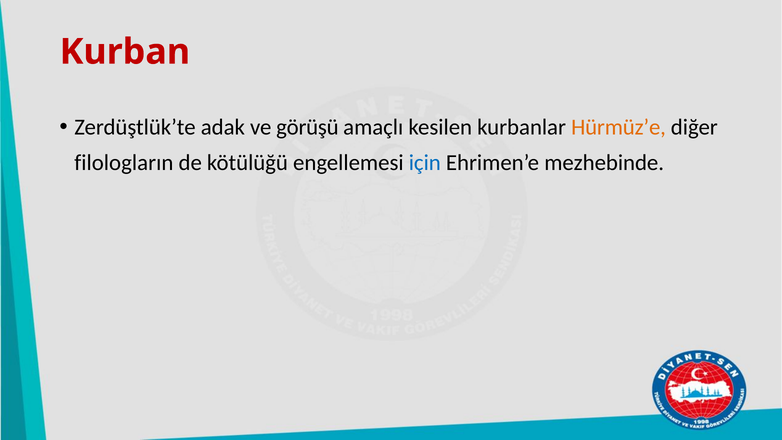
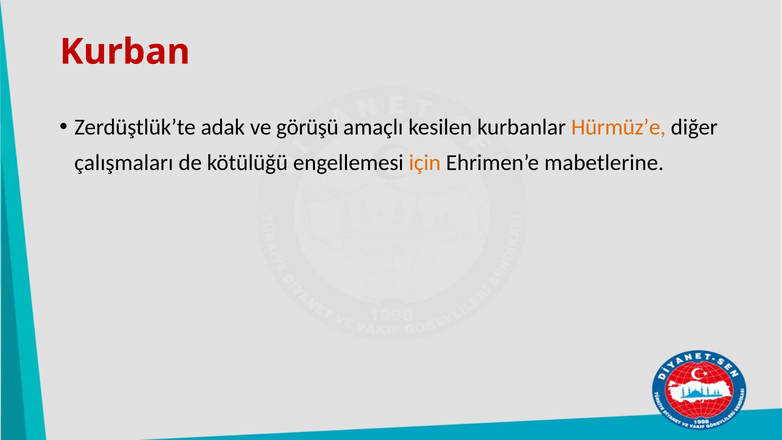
filologların: filologların -> çalışmaları
için colour: blue -> orange
mezhebinde: mezhebinde -> mabetlerine
